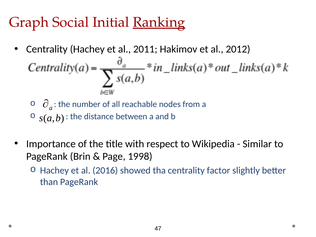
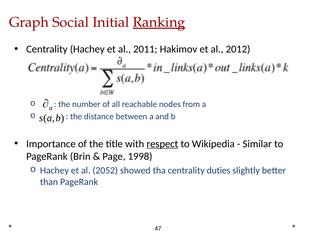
respect underline: none -> present
2016: 2016 -> 2052
factor: factor -> duties
